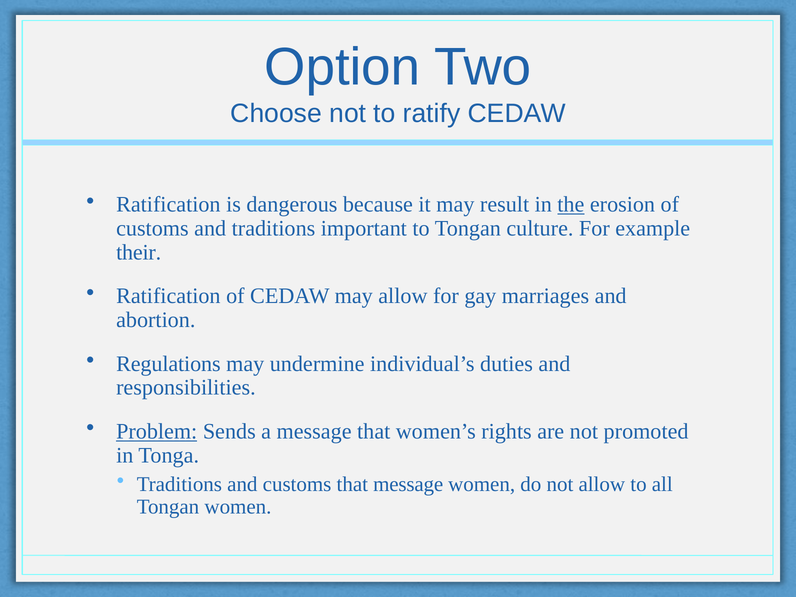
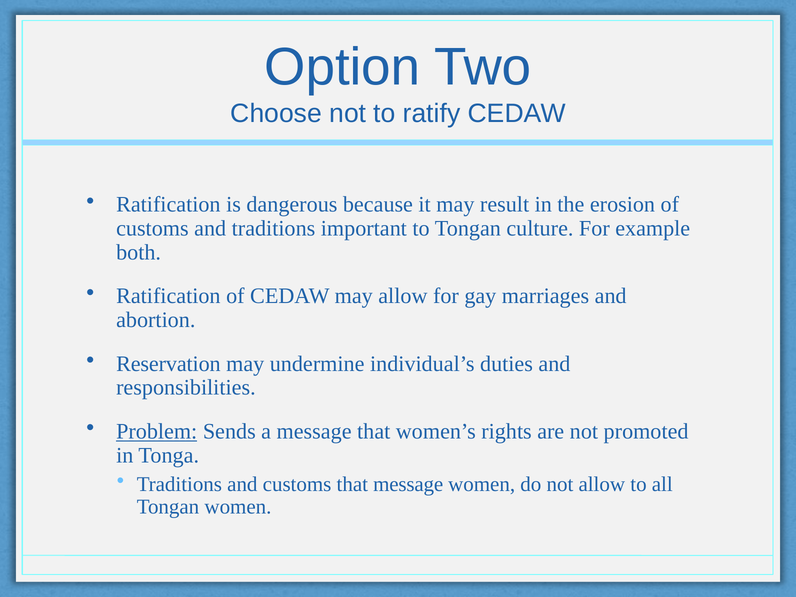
the underline: present -> none
their: their -> both
Regulations: Regulations -> Reservation
